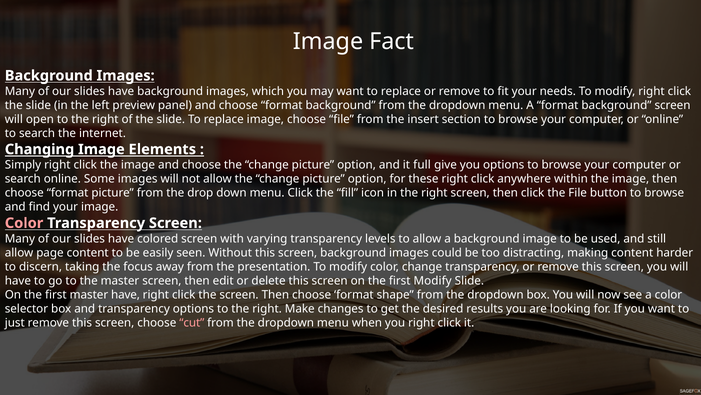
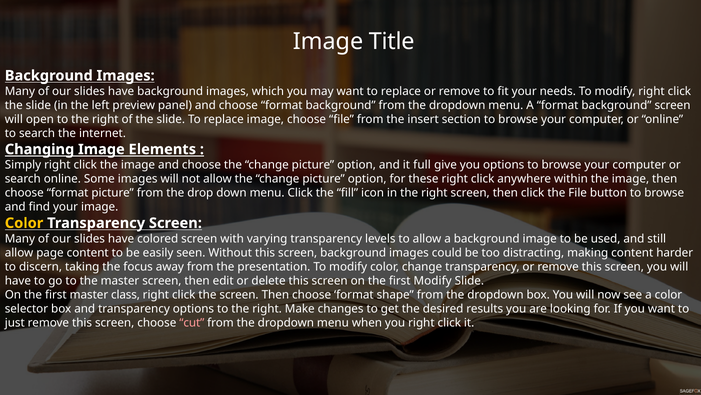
Fact: Fact -> Title
Color at (24, 223) colour: pink -> yellow
master have: have -> class
